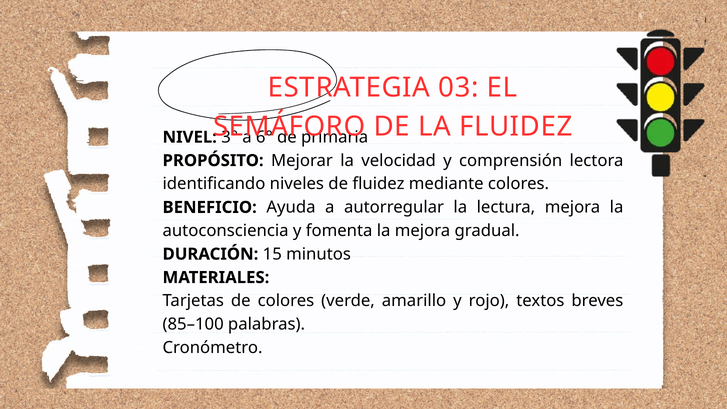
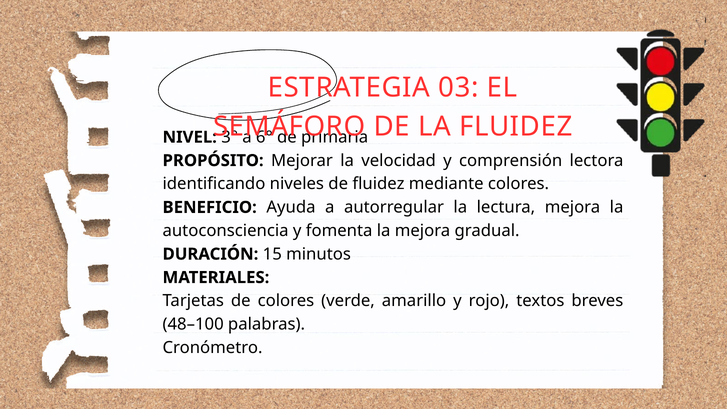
85–100: 85–100 -> 48–100
